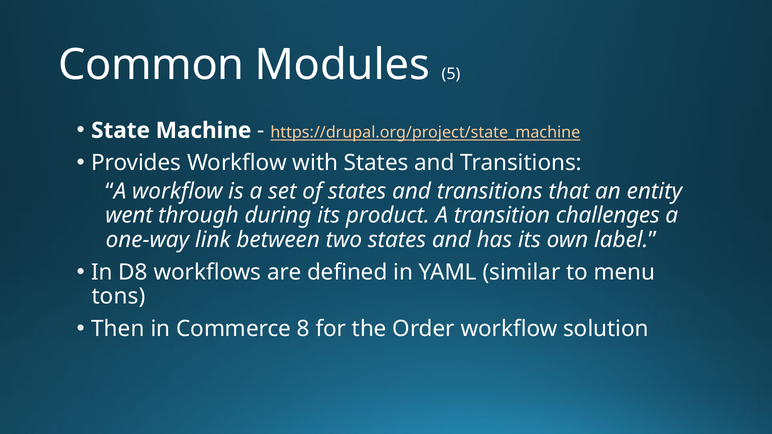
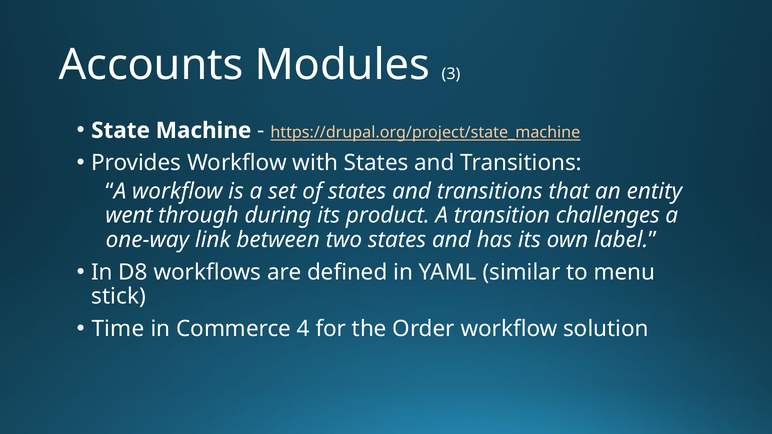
Common: Common -> Accounts
5: 5 -> 3
tons: tons -> stick
Then: Then -> Time
8: 8 -> 4
